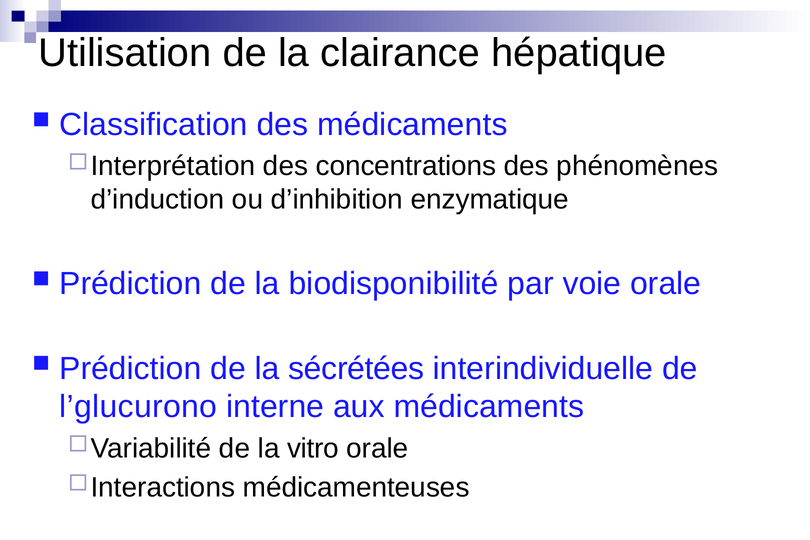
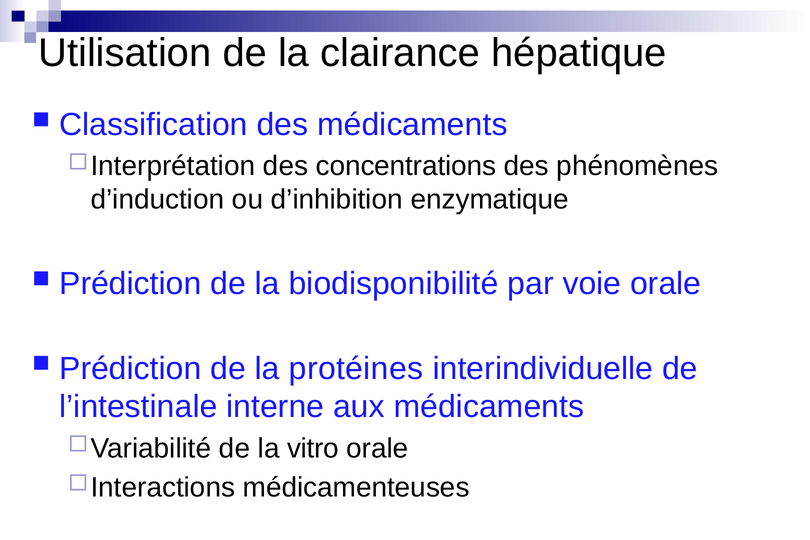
sécrétées: sécrétées -> protéines
l’glucurono: l’glucurono -> l’intestinale
